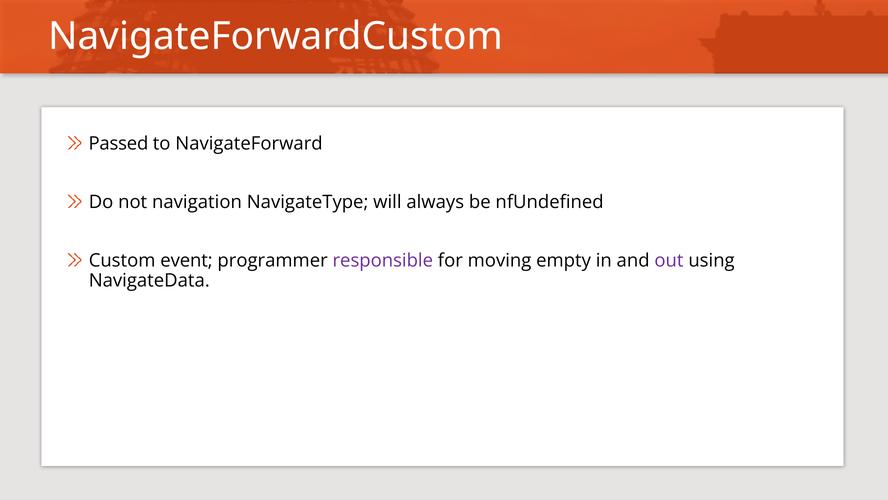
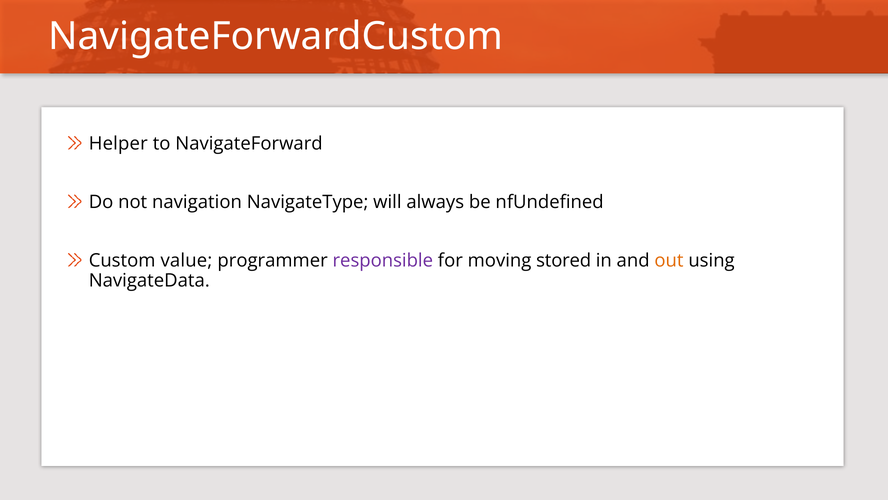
Passed: Passed -> Helper
event: event -> value
empty: empty -> stored
out colour: purple -> orange
